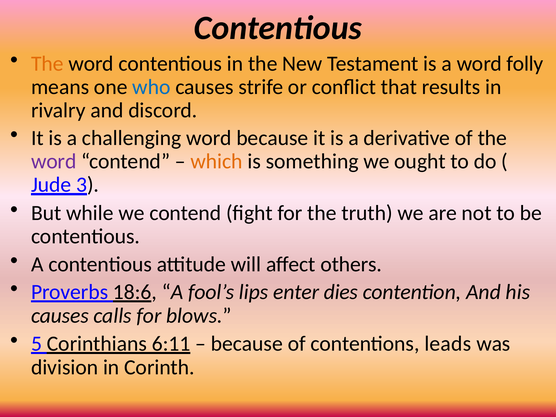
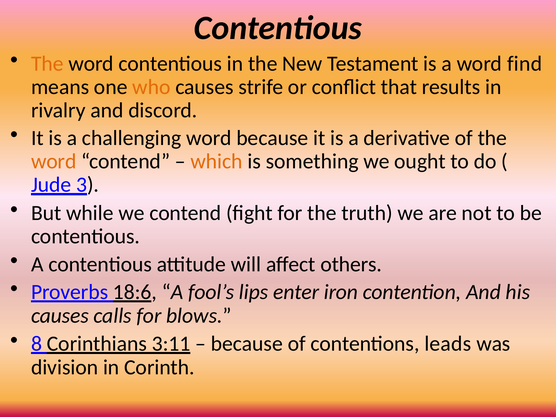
folly: folly -> find
who colour: blue -> orange
word at (54, 161) colour: purple -> orange
dies: dies -> iron
5: 5 -> 8
6:11: 6:11 -> 3:11
